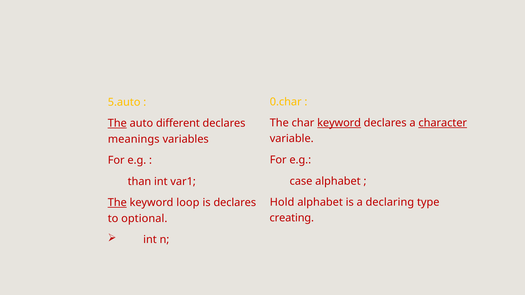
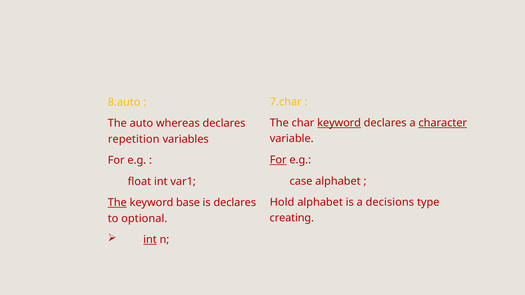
0.char: 0.char -> 7.char
5.auto: 5.auto -> 8.auto
The at (117, 123) underline: present -> none
different: different -> whereas
meanings: meanings -> repetition
For at (278, 160) underline: none -> present
than: than -> float
declaring: declaring -> decisions
loop: loop -> base
int at (150, 240) underline: none -> present
